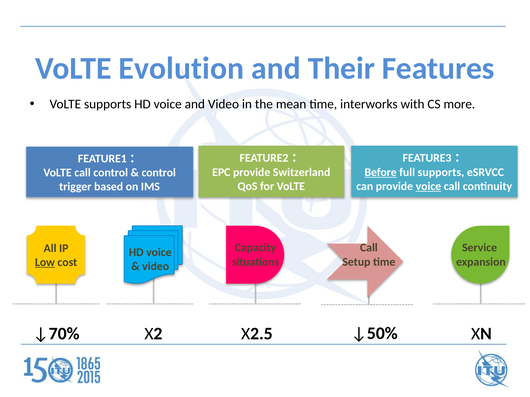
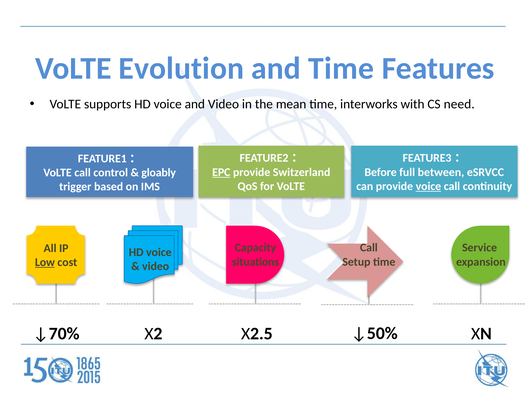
and Their: Their -> Time
more: more -> need
EPC underline: none -> present
Before underline: present -> none
full supports: supports -> between
control at (159, 173): control -> gloably
